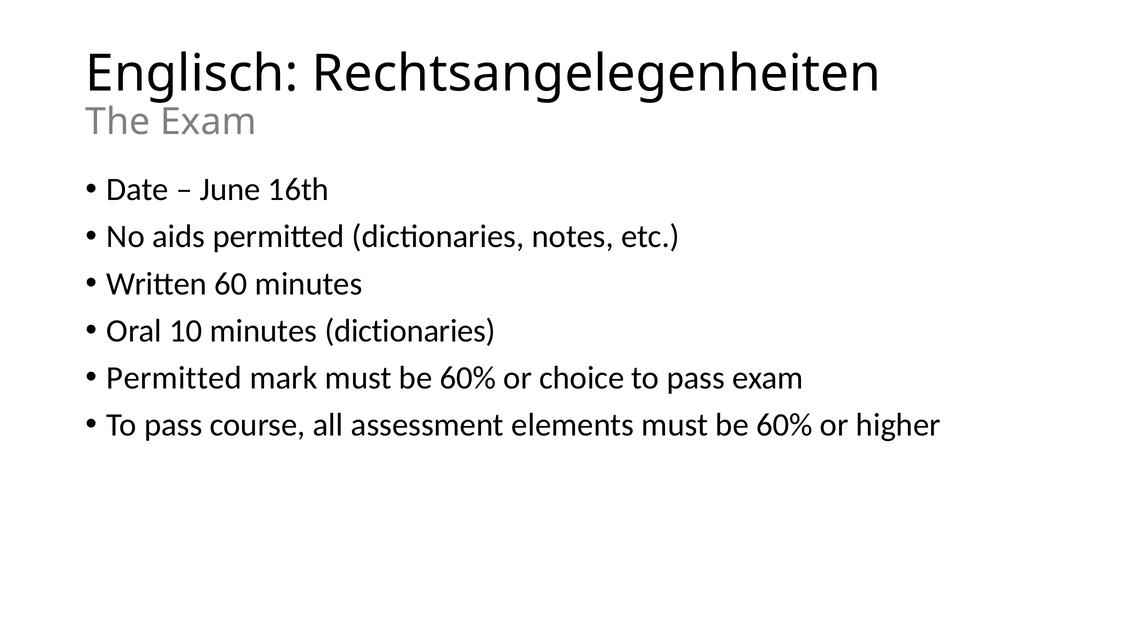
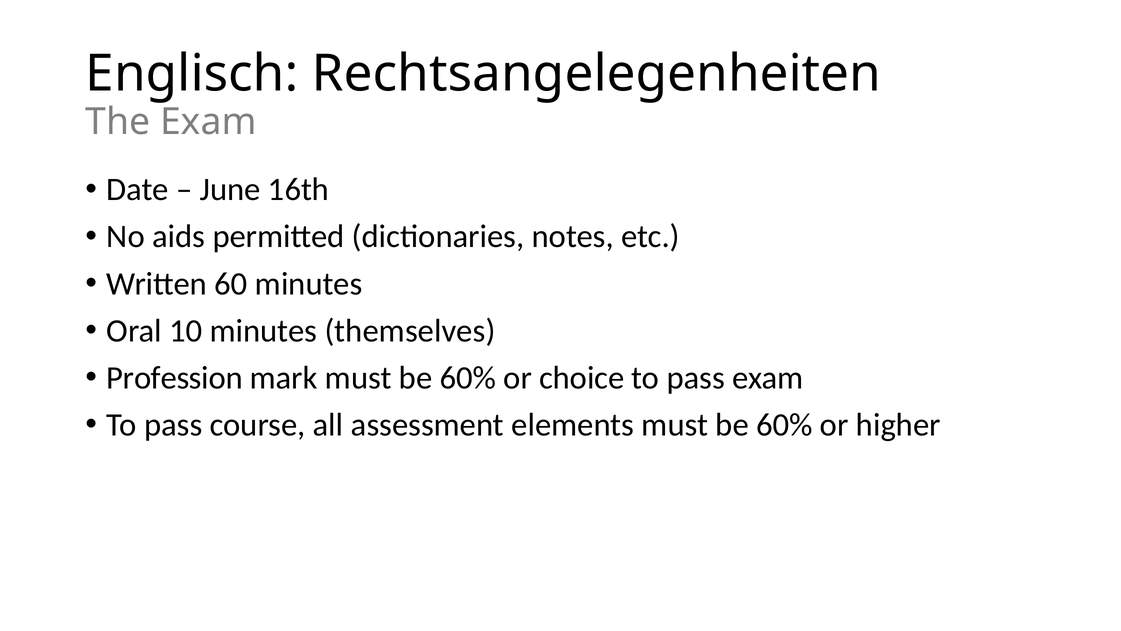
minutes dictionaries: dictionaries -> themselves
Permitted at (174, 378): Permitted -> Profession
